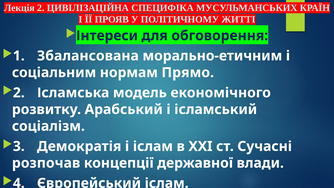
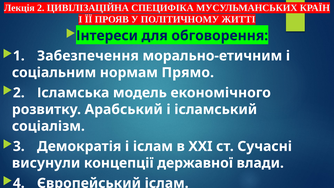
Збалансована: Збалансована -> Забезпечення
розпочав: розпочав -> висунули
